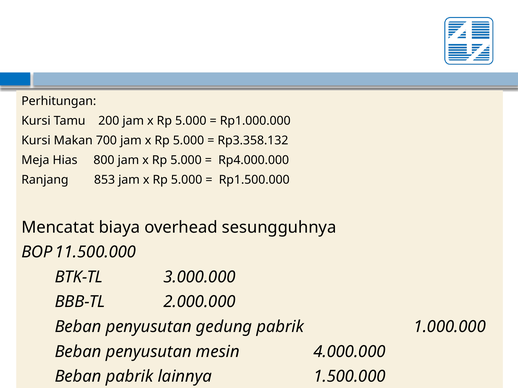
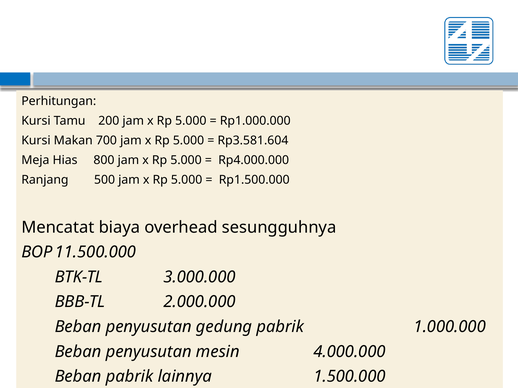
Rp3.358.132: Rp3.358.132 -> Rp3.581.604
853: 853 -> 500
